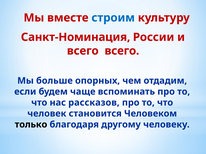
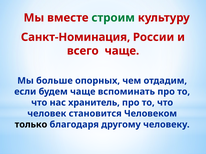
строим colour: blue -> green
всего всего: всего -> чаще
рассказов: рассказов -> хранитель
